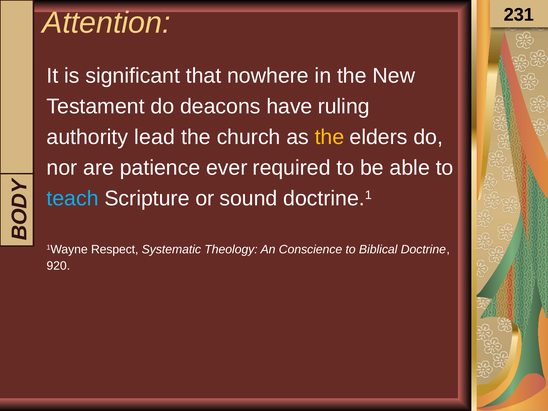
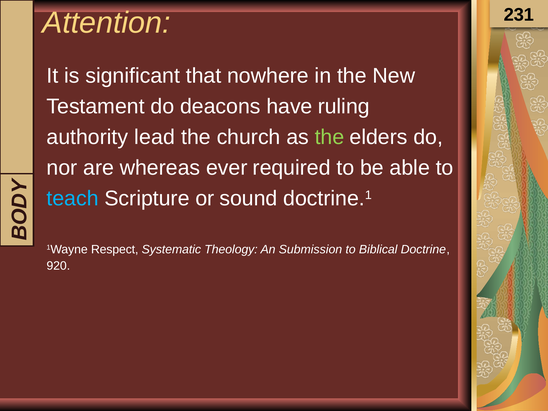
the at (329, 137) colour: yellow -> light green
patience: patience -> whereas
Conscience: Conscience -> Submission
